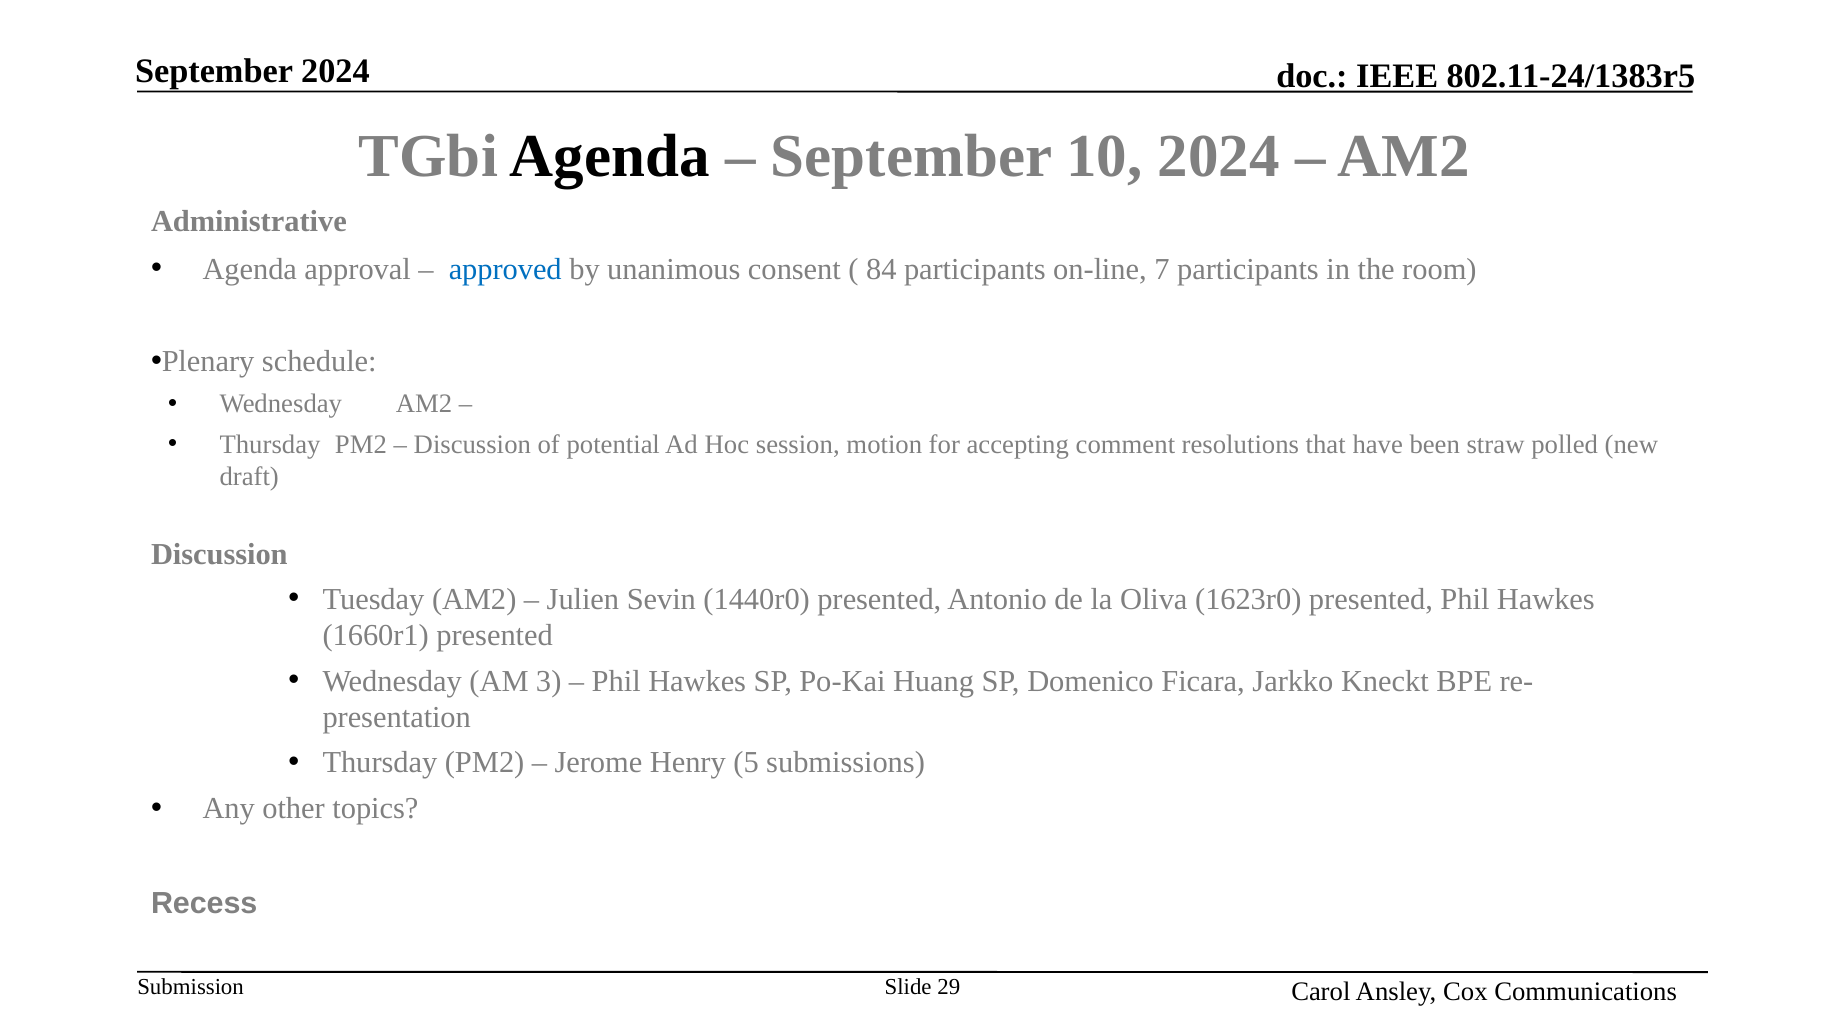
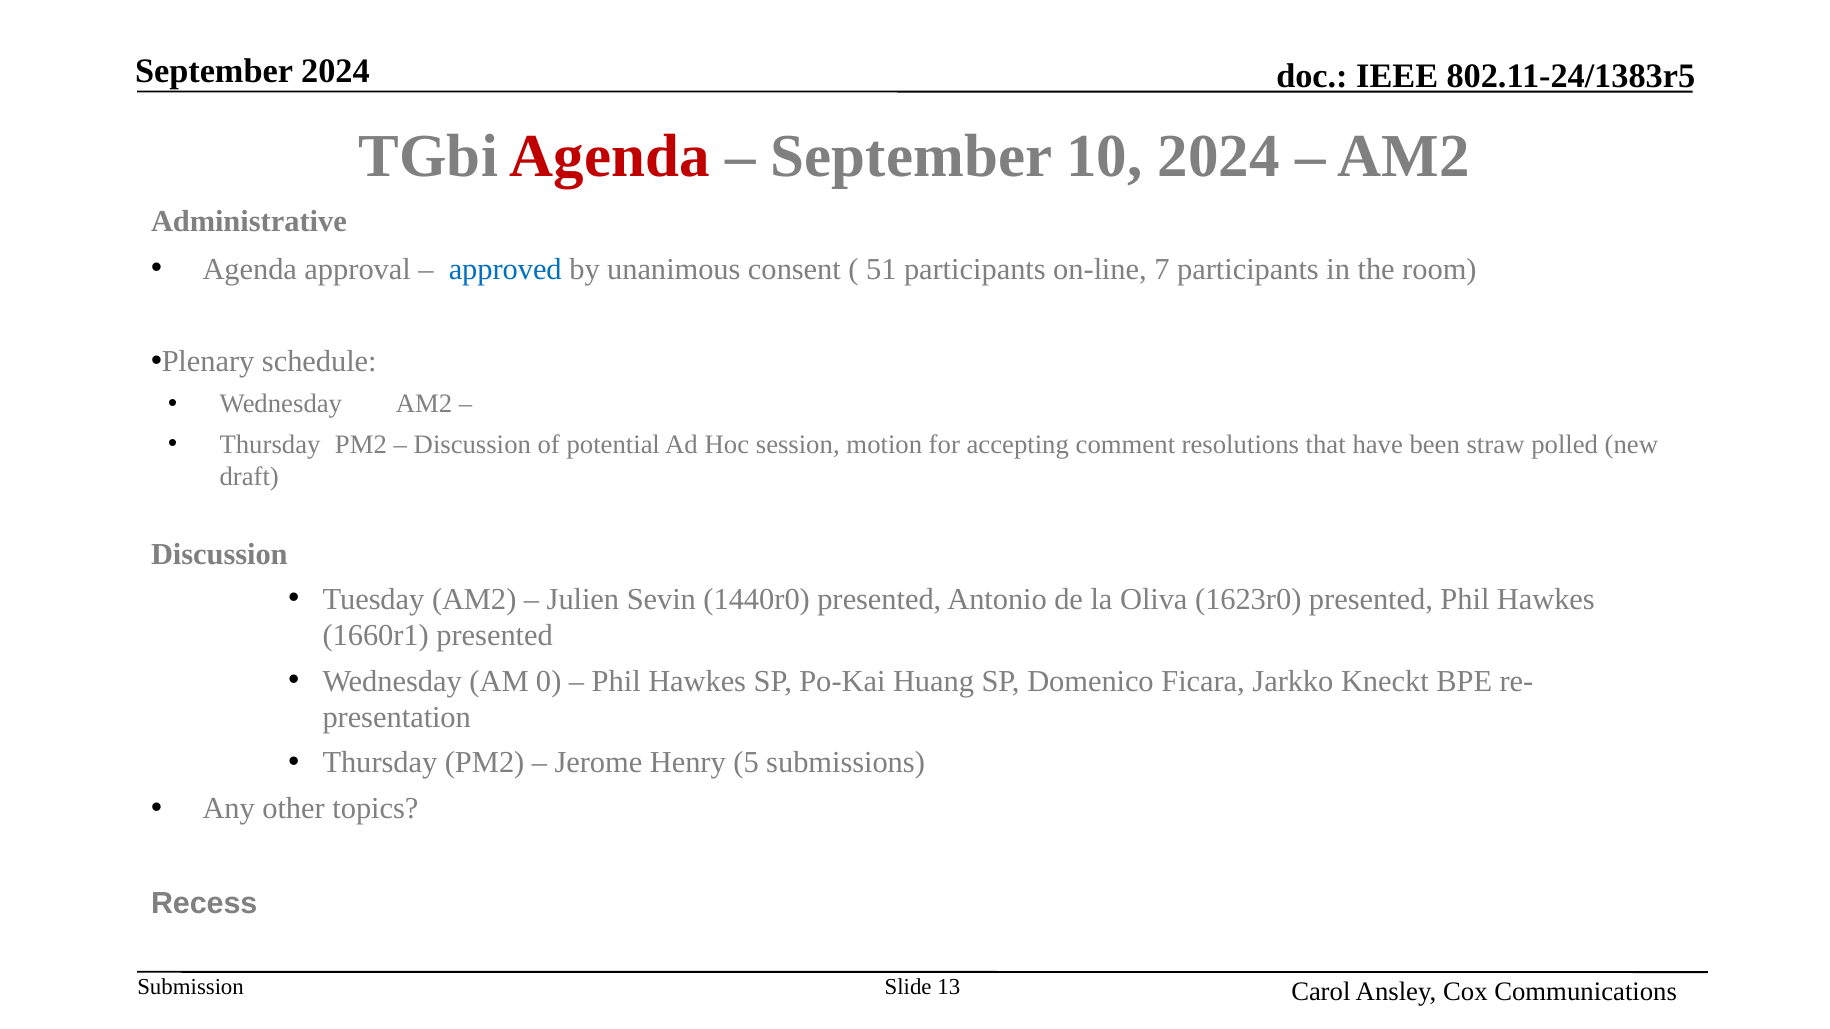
Agenda at (610, 156) colour: black -> red
84: 84 -> 51
3: 3 -> 0
29: 29 -> 13
